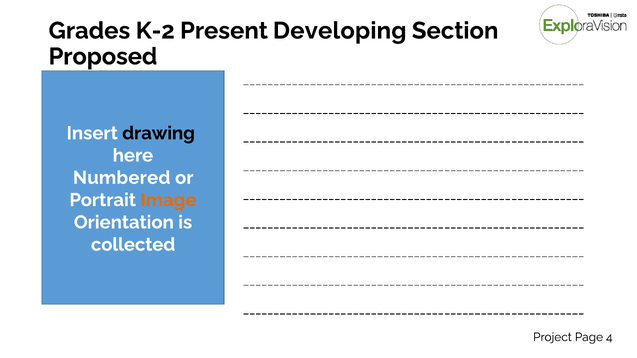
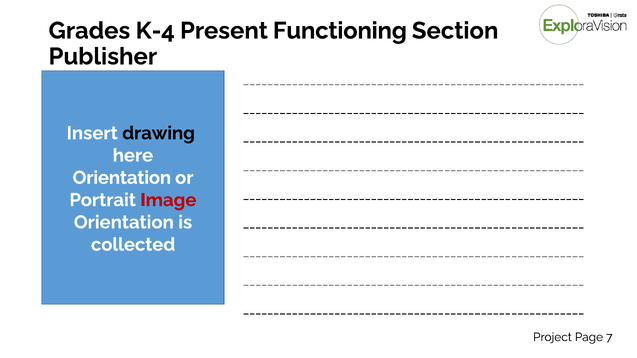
K-2: K-2 -> K-4
Developing: Developing -> Functioning
Proposed: Proposed -> Publisher
Numbered at (122, 178): Numbered -> Orientation
Image colour: orange -> red
4: 4 -> 7
